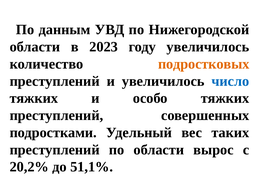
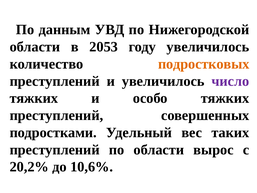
2023: 2023 -> 2053
число colour: blue -> purple
51,1%: 51,1% -> 10,6%
